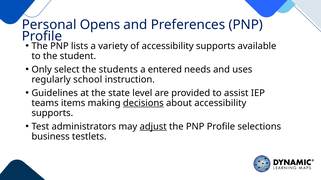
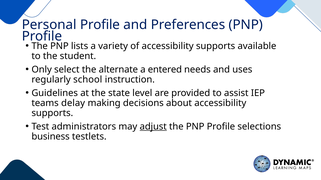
Personal Opens: Opens -> Profile
students: students -> alternate
items: items -> delay
decisions underline: present -> none
